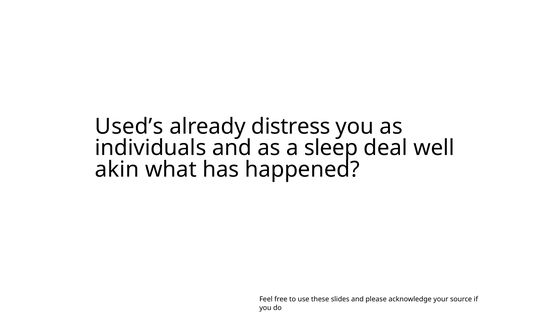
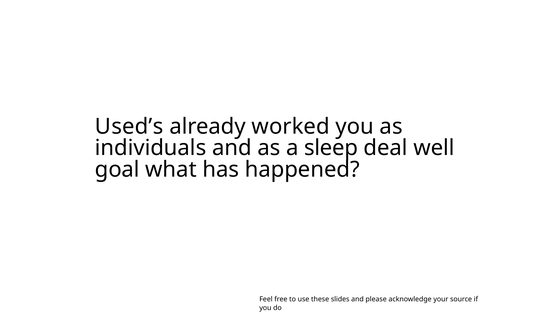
distress: distress -> worked
akin: akin -> goal
